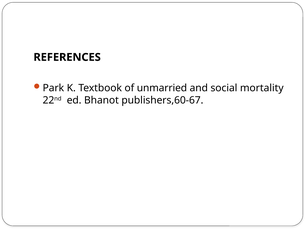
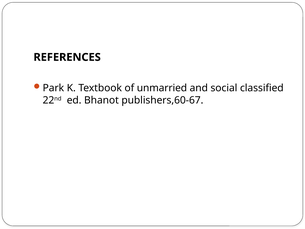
mortality: mortality -> classified
